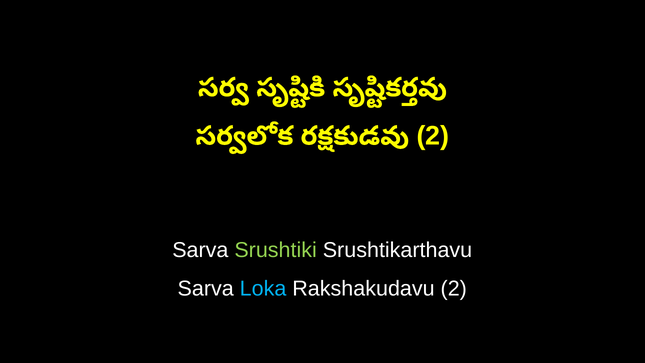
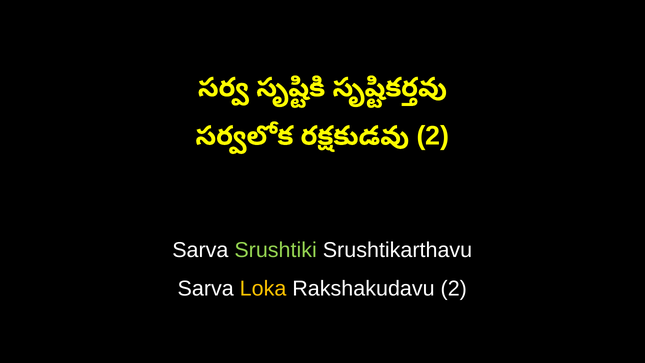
Loka colour: light blue -> yellow
